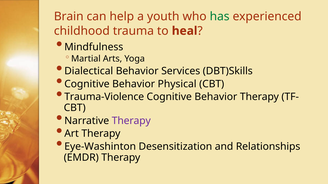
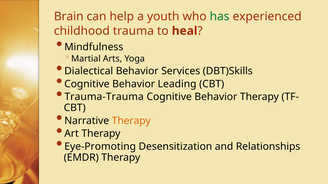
Physical: Physical -> Leading
Trauma-Violence: Trauma-Violence -> Trauma-Trauma
Therapy at (131, 121) colour: purple -> orange
Eye-Washinton: Eye-Washinton -> Eye-Promoting
